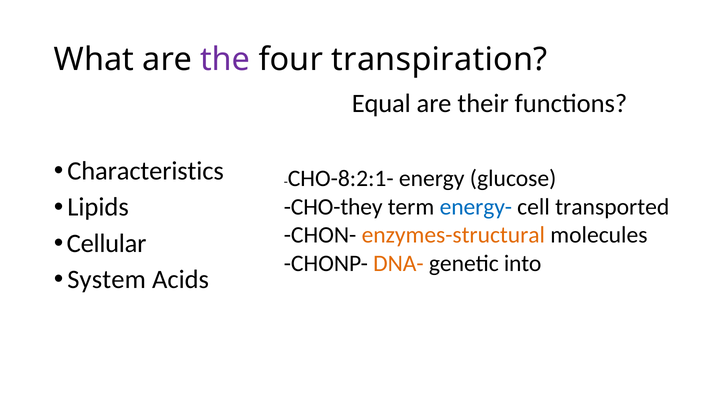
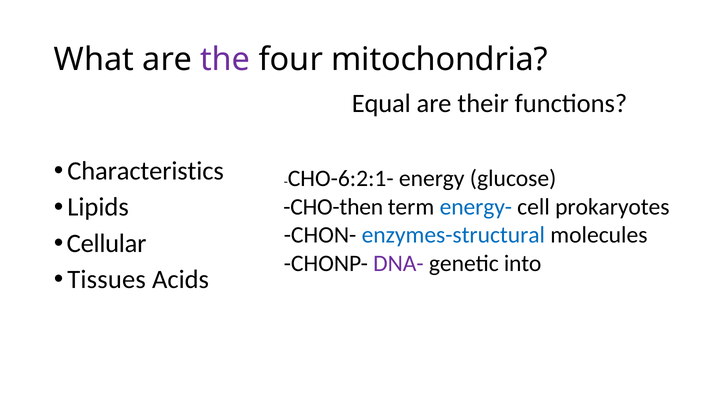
transpiration: transpiration -> mitochondria
CHO-8:2:1-: CHO-8:2:1- -> CHO-6:2:1-
CHO-they: CHO-they -> CHO-then
transported: transported -> prokaryotes
enzymes-structural colour: orange -> blue
DNA- colour: orange -> purple
System: System -> Tissues
